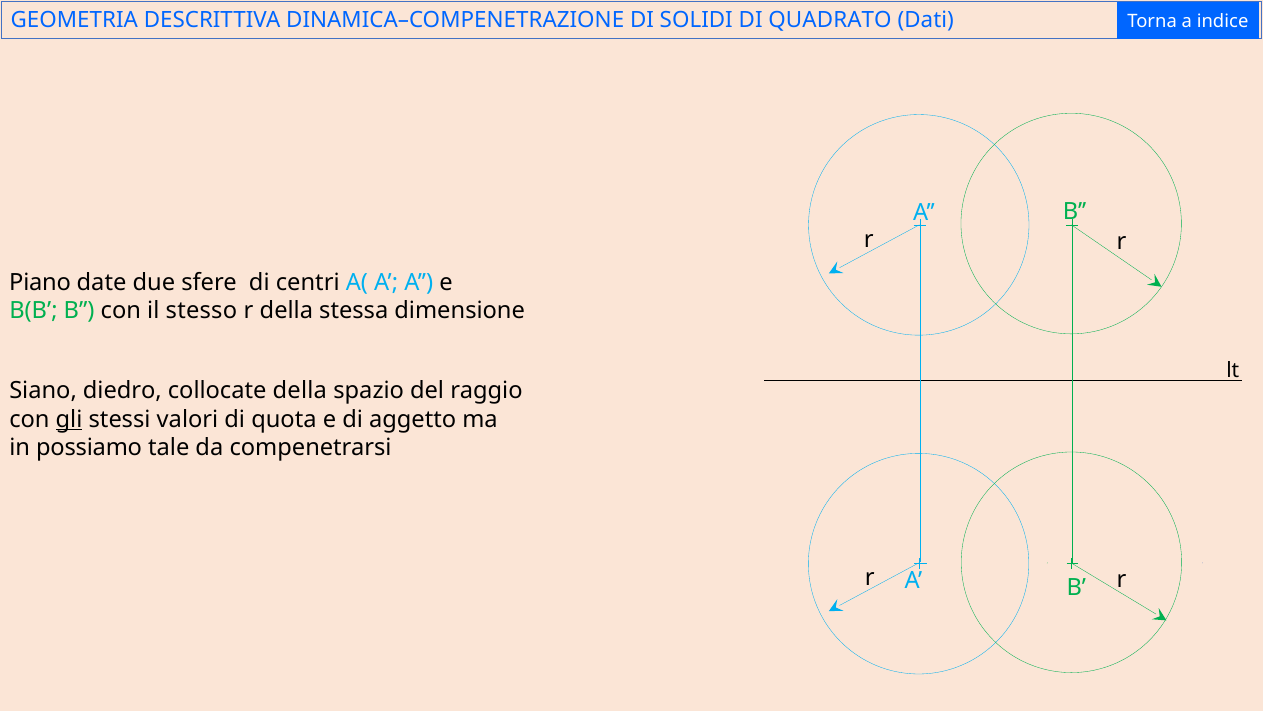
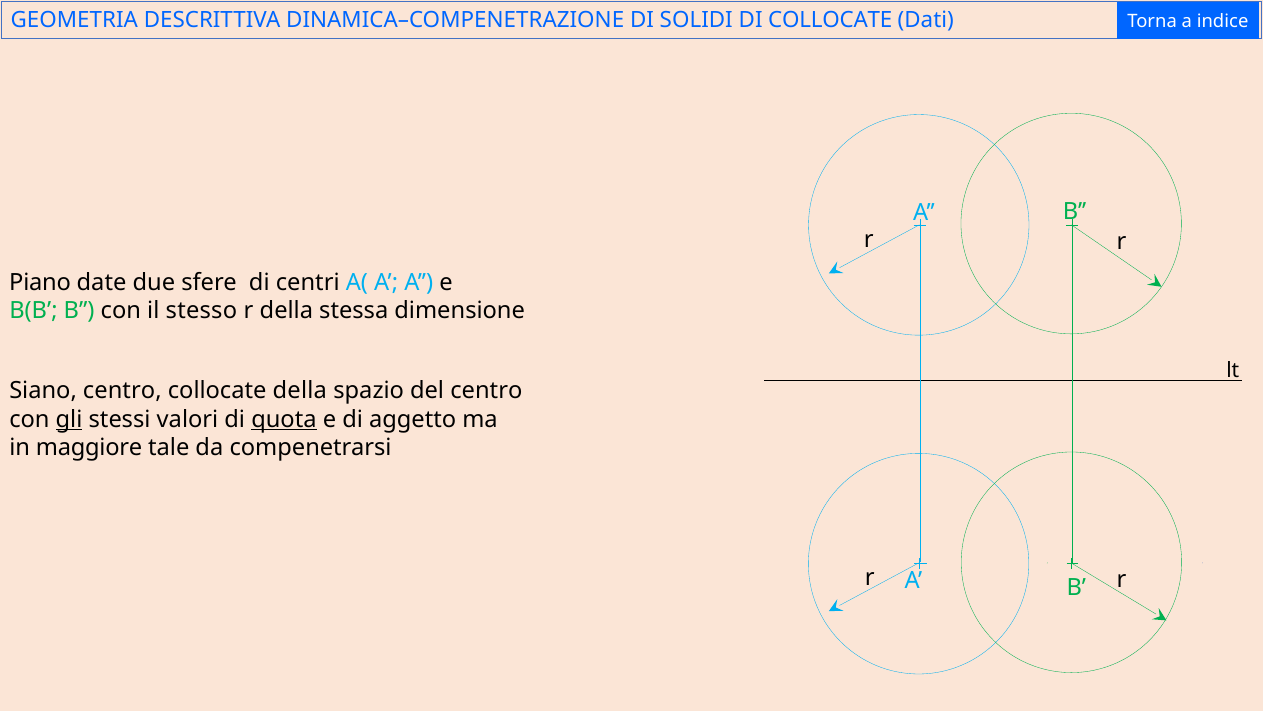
DI QUADRATO: QUADRATO -> COLLOCATE
Siano diedro: diedro -> centro
del raggio: raggio -> centro
quota underline: none -> present
possiamo: possiamo -> maggiore
